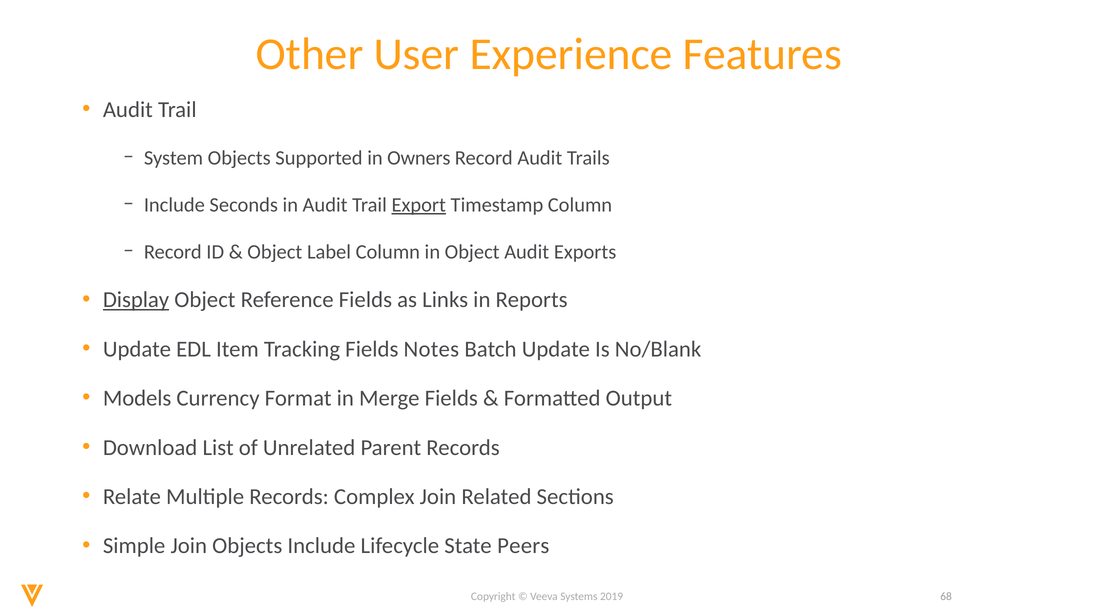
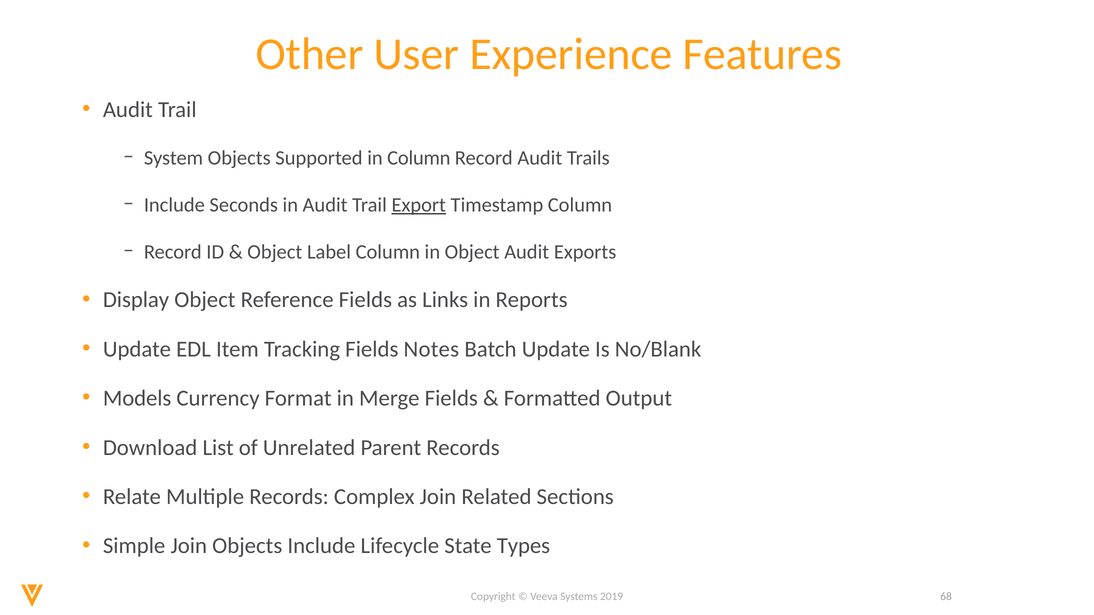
in Owners: Owners -> Column
Display underline: present -> none
Peers: Peers -> Types
